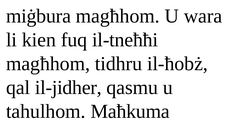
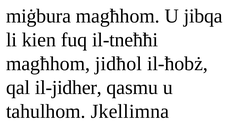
wara: wara -> jibqa
tidhru: tidhru -> jidħol
Maħkuma: Maħkuma -> Jkellimna
